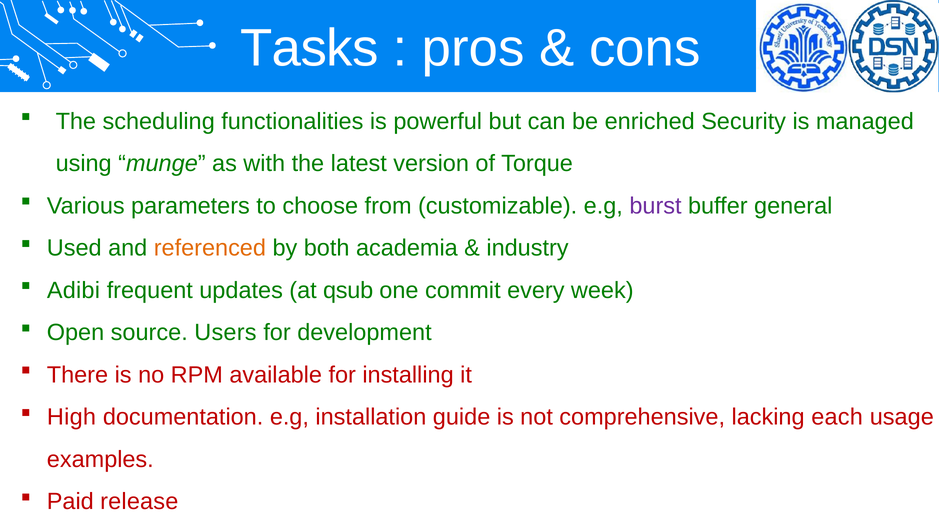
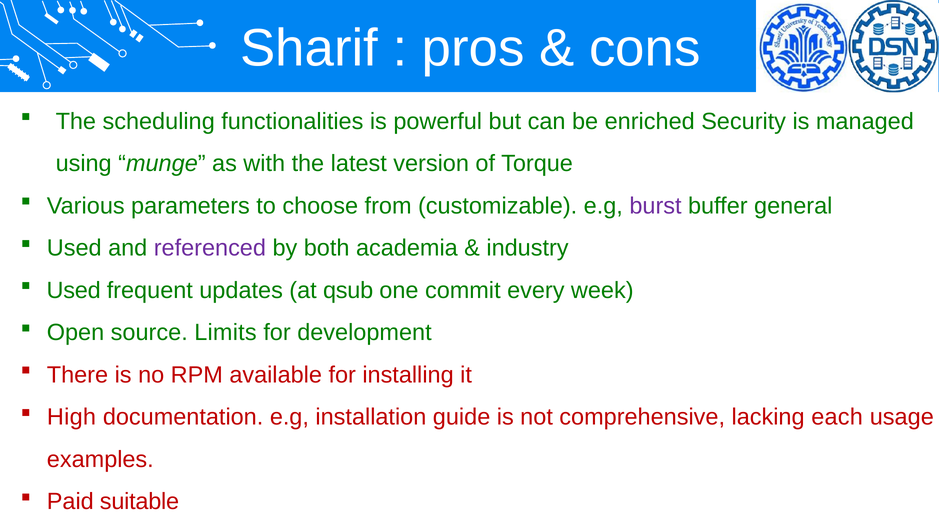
Tasks: Tasks -> Sharif
referenced colour: orange -> purple
Adibi at (73, 291): Adibi -> Used
Users: Users -> Limits
release: release -> suitable
